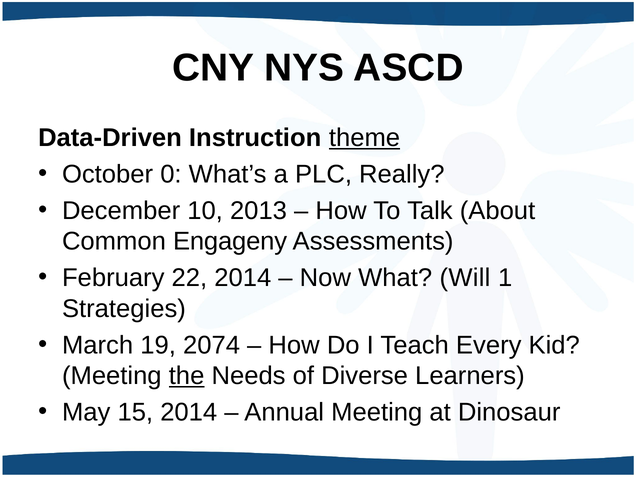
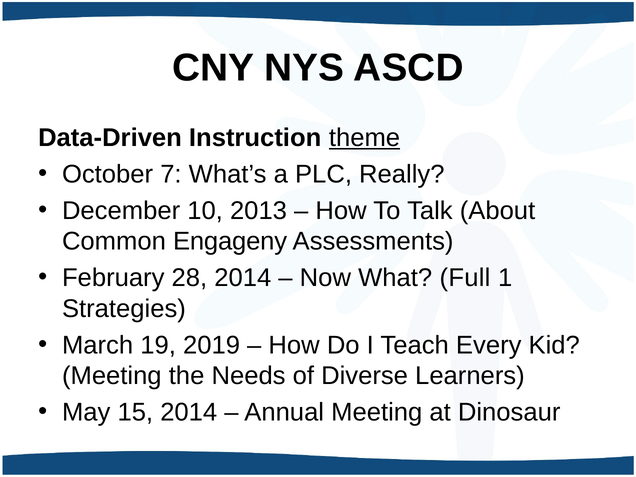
0: 0 -> 7
22: 22 -> 28
Will: Will -> Full
2074: 2074 -> 2019
the underline: present -> none
